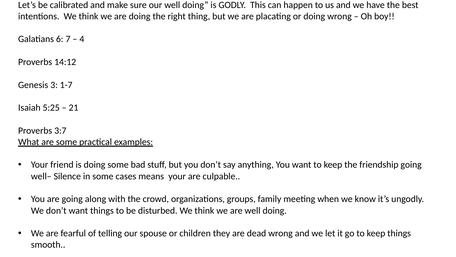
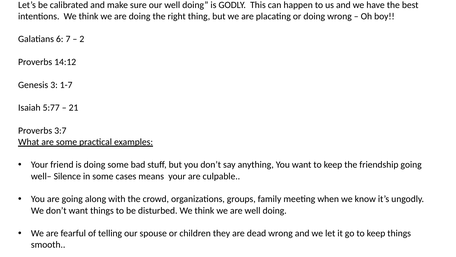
4: 4 -> 2
5:25: 5:25 -> 5:77
